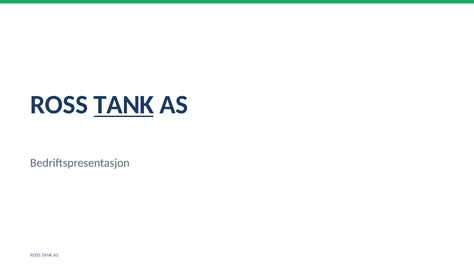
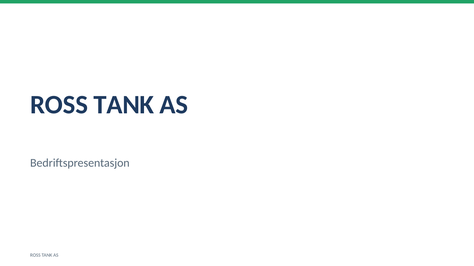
TANK at (124, 105) underline: present -> none
